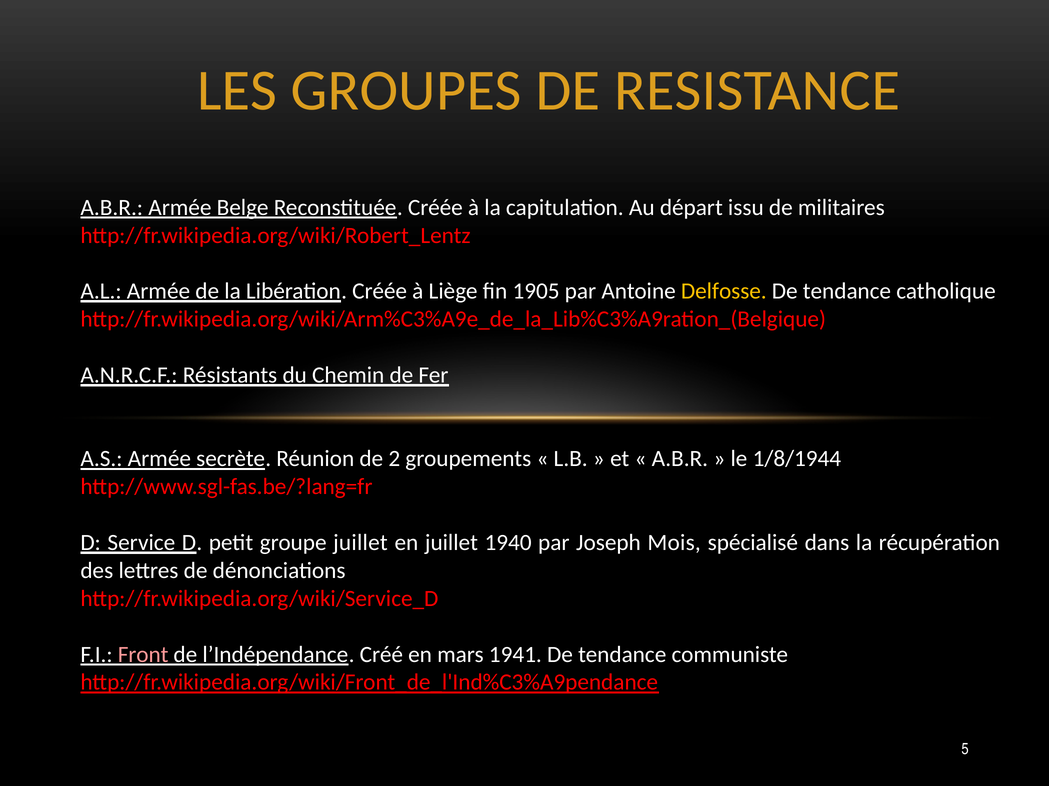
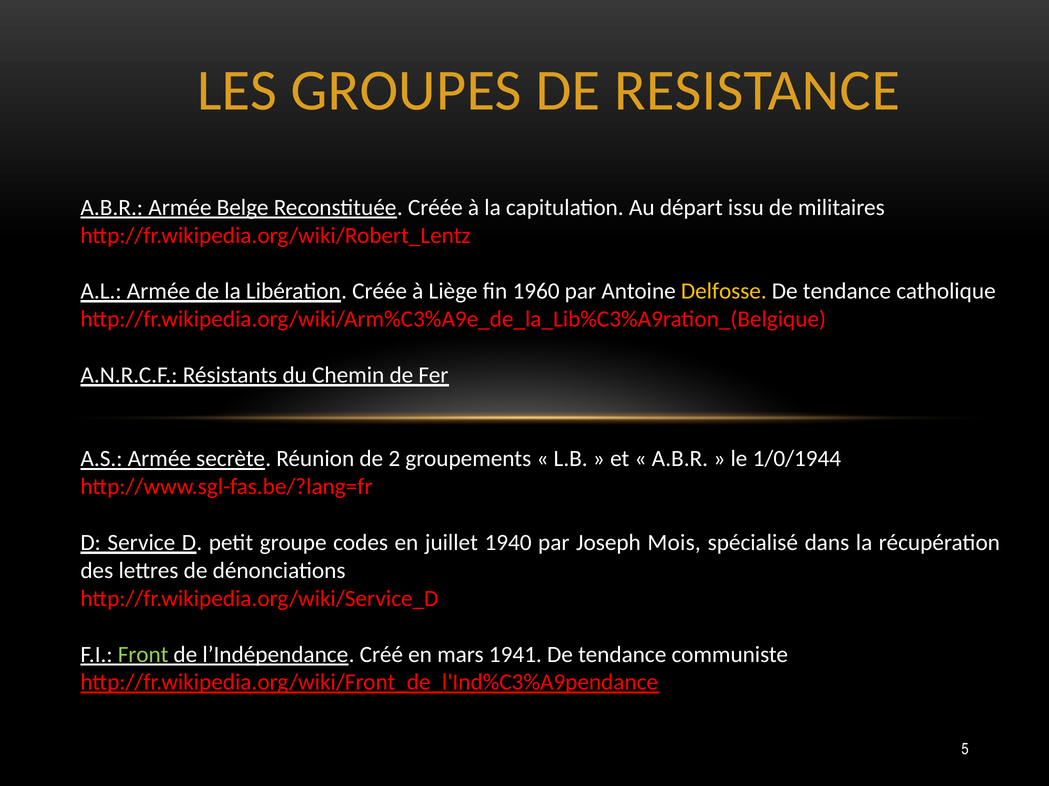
1905: 1905 -> 1960
1/8/1944: 1/8/1944 -> 1/0/1944
groupe juillet: juillet -> codes
Front colour: pink -> light green
